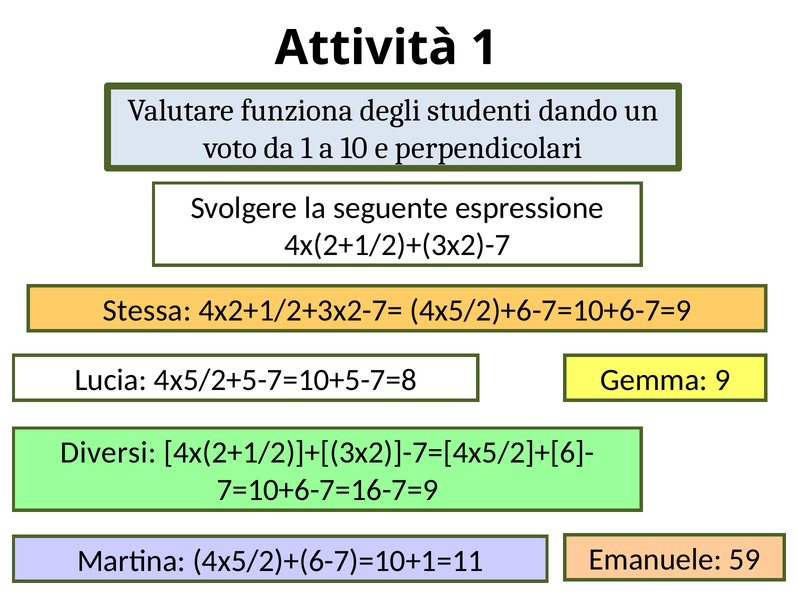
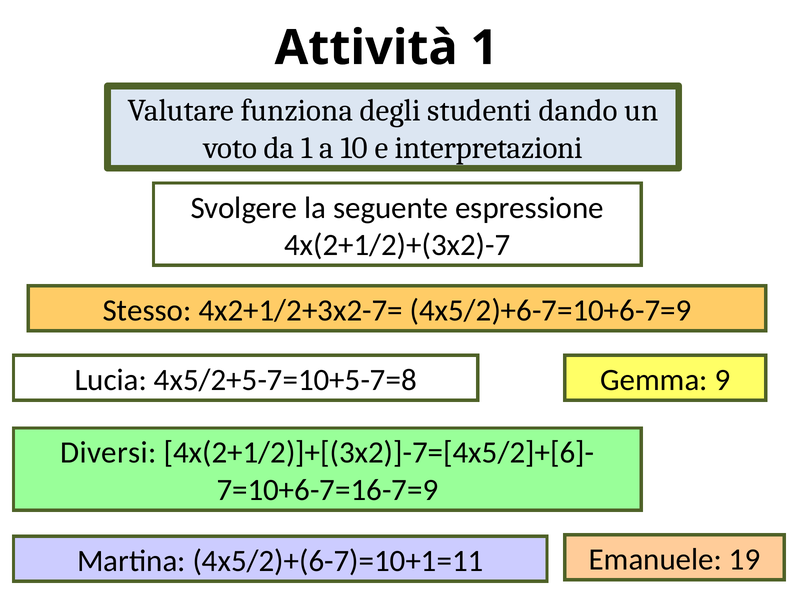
perpendicolari: perpendicolari -> interpretazioni
Stessa: Stessa -> Stesso
59: 59 -> 19
